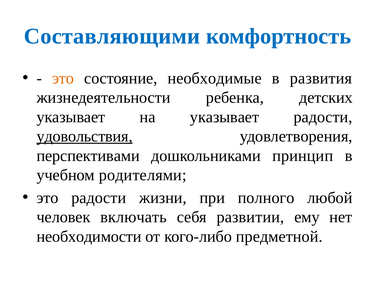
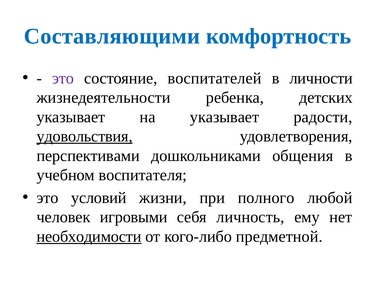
это at (63, 78) colour: orange -> purple
необходимые: необходимые -> воспитателей
развития: развития -> личности
принцип: принцип -> общения
родителями: родителями -> воспитателя
это радости: радости -> условий
включать: включать -> игровыми
развитии: развитии -> личность
необходимости underline: none -> present
